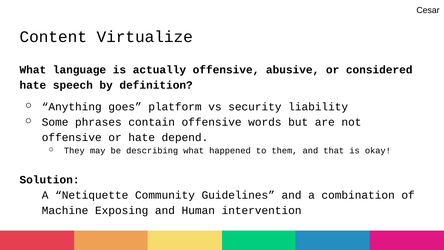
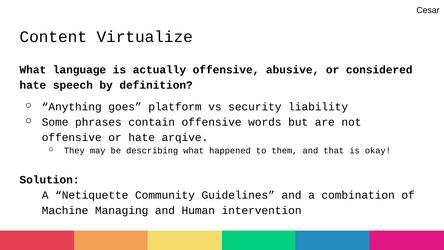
depend: depend -> arqive
Exposing: Exposing -> Managing
